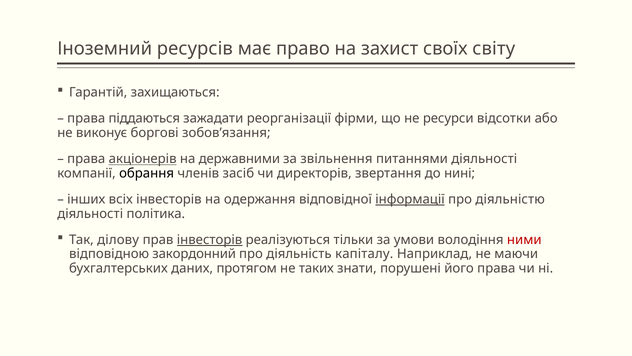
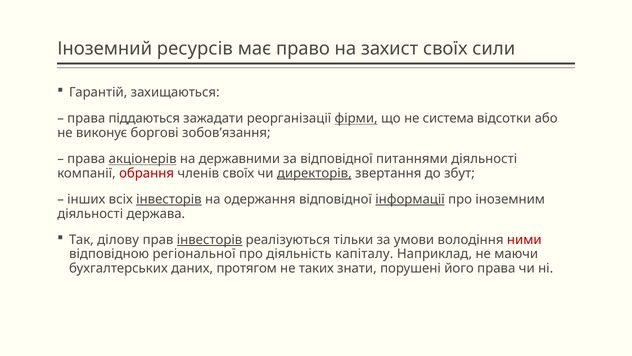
світу: світу -> сили
фірми underline: none -> present
ресурси: ресурси -> система
за звільнення: звільнення -> відповідної
обрання colour: black -> red
членів засіб: засіб -> своїх
директорів underline: none -> present
нині: нині -> збут
інвесторів at (169, 199) underline: none -> present
діяльністю: діяльністю -> іноземним
політика: політика -> держава
закордонний: закордонний -> регіональної
